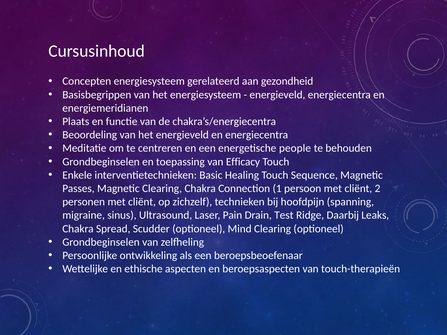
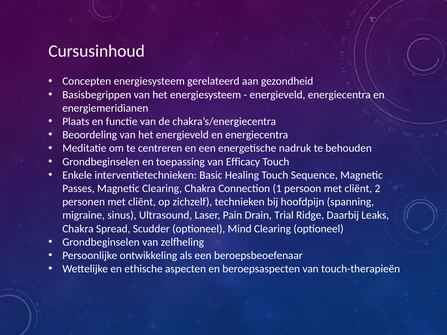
people: people -> nadruk
Test: Test -> Trial
